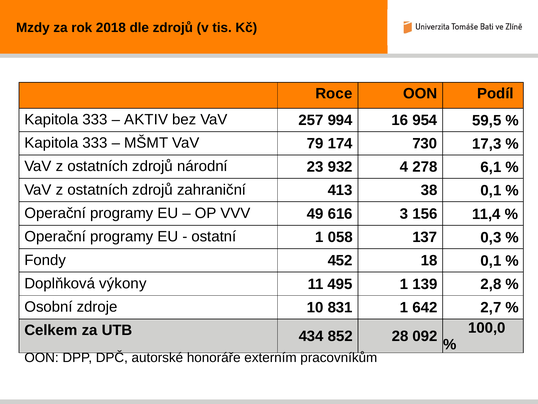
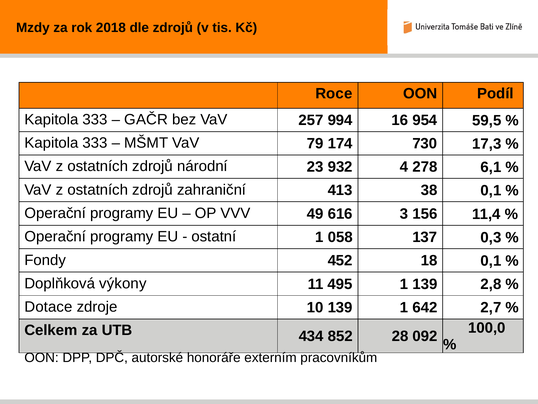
AKTIV: AKTIV -> GAČR
Osobní: Osobní -> Dotace
10 831: 831 -> 139
